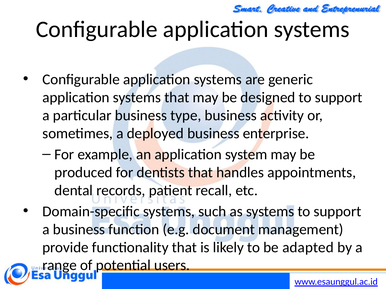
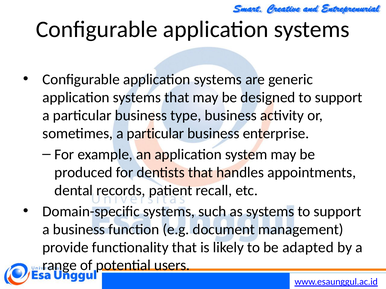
sometimes a deployed: deployed -> particular
